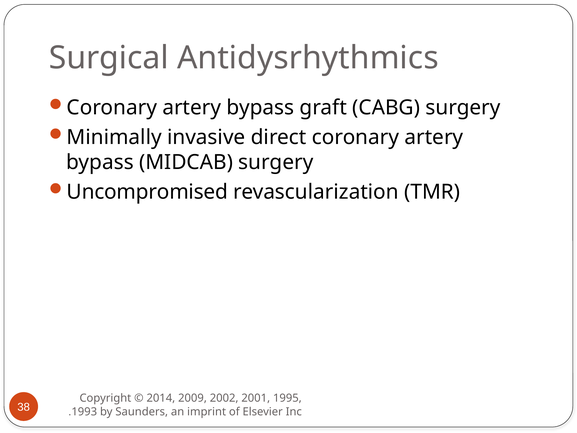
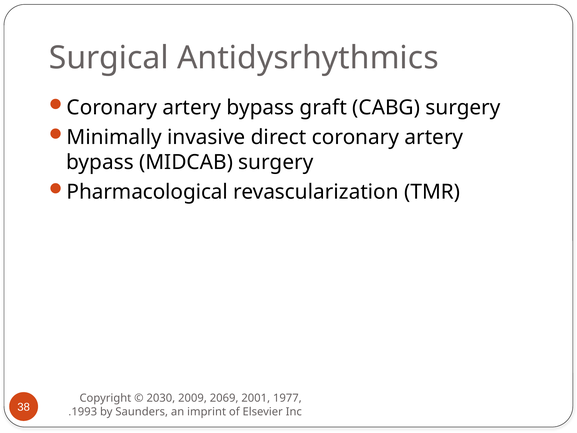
Uncompromised: Uncompromised -> Pharmacological
2014: 2014 -> 2030
2002: 2002 -> 2069
1995: 1995 -> 1977
